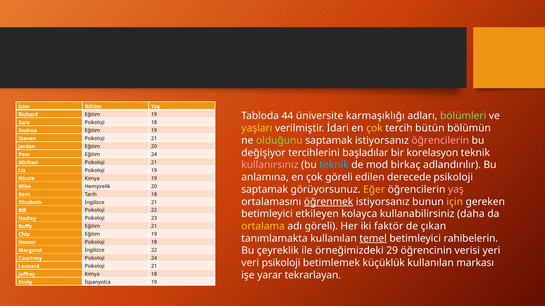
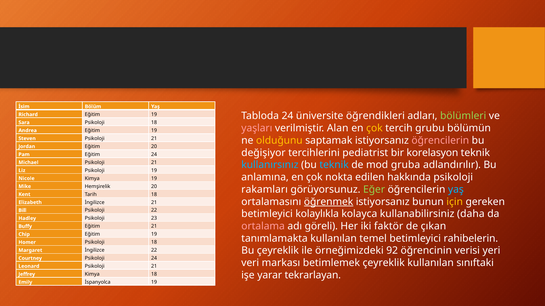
Tabloda 44: 44 -> 24
karmaşıklığı: karmaşıklığı -> öğrendikleri
yaşları colour: yellow -> pink
İdari: İdari -> Alan
bütün: bütün -> grubu
olduğunu colour: light green -> yellow
başladılar: başladılar -> pediatrist
kullanırsınız colour: pink -> light blue
birkaç: birkaç -> gruba
çok göreli: göreli -> nokta
derecede: derecede -> hakkında
saptamak at (265, 190): saptamak -> rakamları
Eğer colour: yellow -> light green
yaş at (456, 190) colour: pink -> light blue
etkileyen: etkileyen -> kolaylıkla
ortalama colour: yellow -> pink
temel underline: present -> none
29: 29 -> 92
veri psikoloji: psikoloji -> markası
betimlemek küçüklük: küçüklük -> çeyreklik
markası: markası -> sınıftaki
